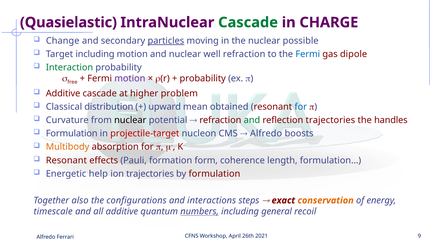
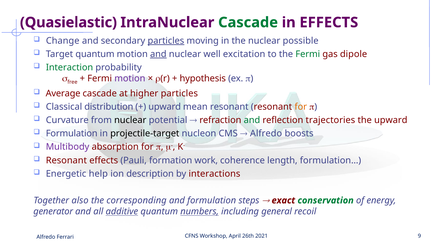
in CHARGE: CHARGE -> EFFECTS
Target including: including -> quantum
and at (158, 54) underline: none -> present
well refraction: refraction -> excitation
Fermi at (308, 54) colour: blue -> green
probability at (203, 79): probability -> hypothesis
Additive at (63, 93): Additive -> Average
higher problem: problem -> particles
mean obtained: obtained -> resonant
for at (301, 107) colour: blue -> orange
the handles: handles -> upward
projectile-target colour: red -> black
Multibody colour: orange -> purple
form: form -> work
ion trajectories: trajectories -> description
by formulation: formulation -> interactions
configurations: configurations -> corresponding
and interactions: interactions -> formulation
conservation colour: orange -> green
timescale: timescale -> generator
additive at (122, 211) underline: none -> present
